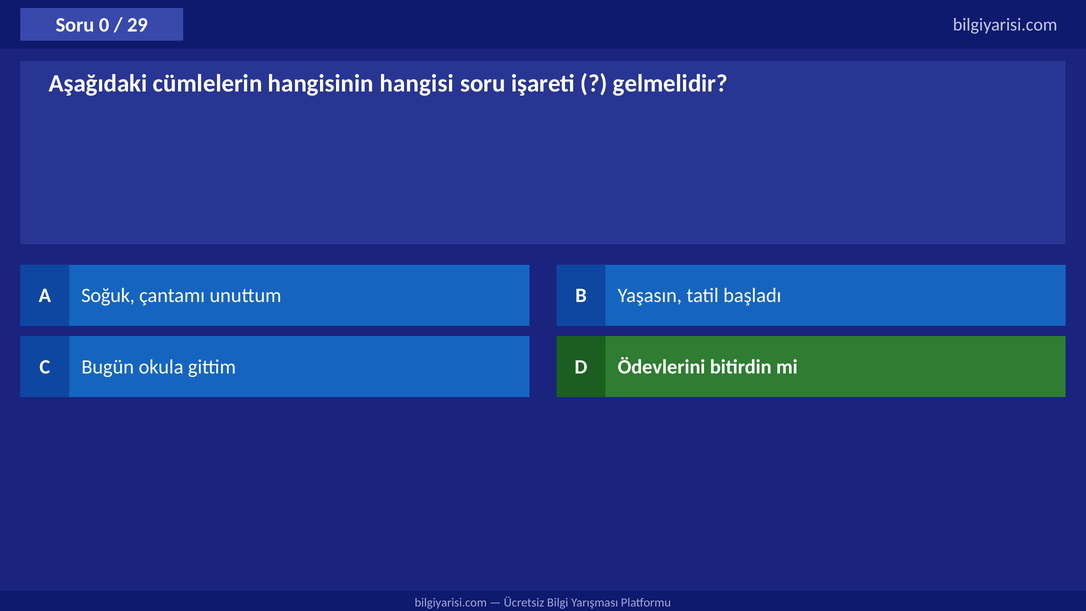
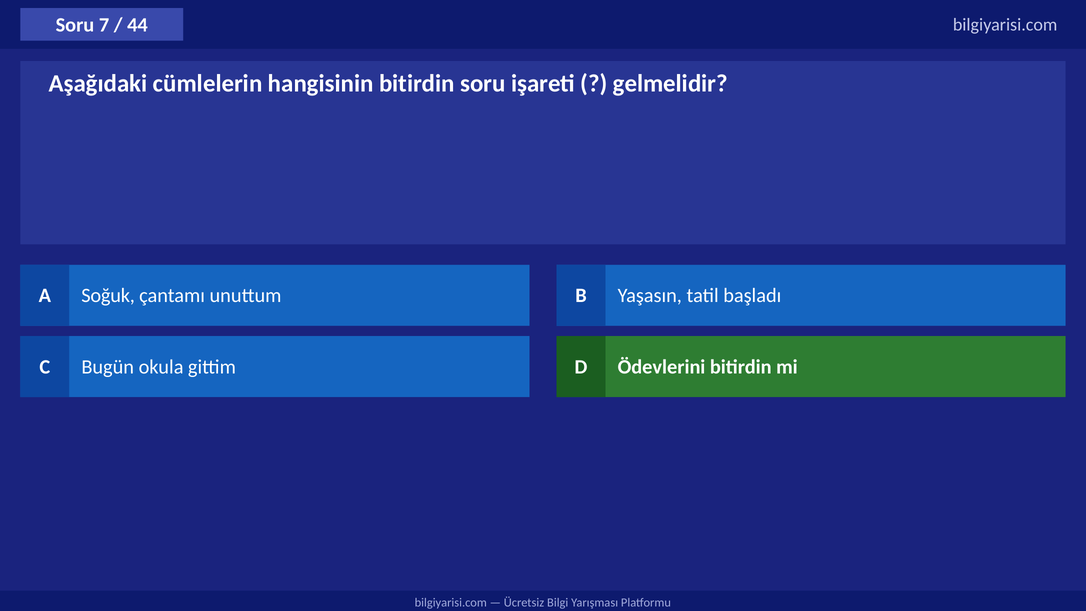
0: 0 -> 7
29: 29 -> 44
hangisinin hangisi: hangisi -> bitirdin
